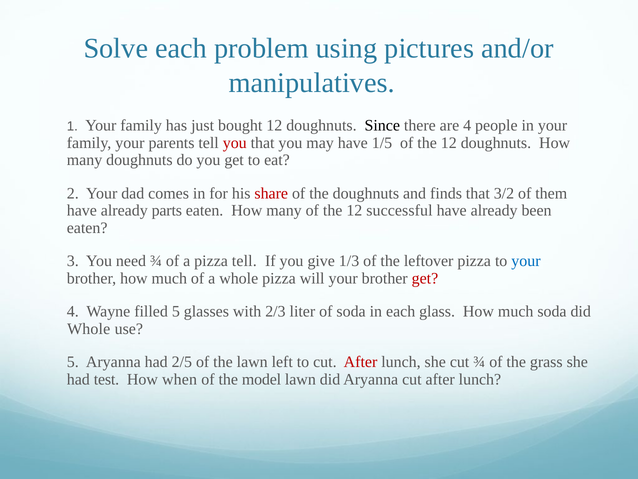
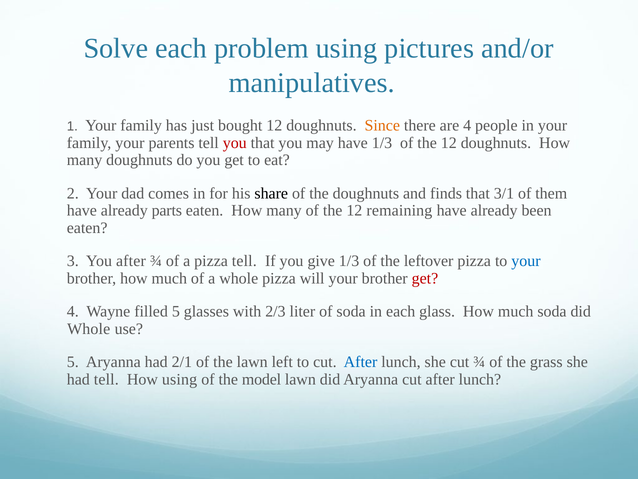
Since colour: black -> orange
have 1/5: 1/5 -> 1/3
share colour: red -> black
3/2: 3/2 -> 3/1
successful: successful -> remaining
You need: need -> after
2/5: 2/5 -> 2/1
After at (361, 362) colour: red -> blue
had test: test -> tell
How when: when -> using
